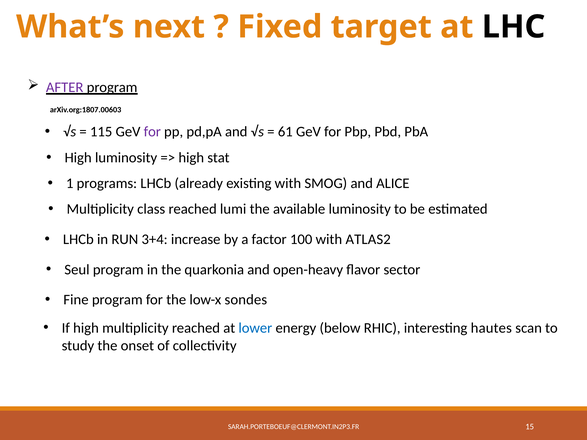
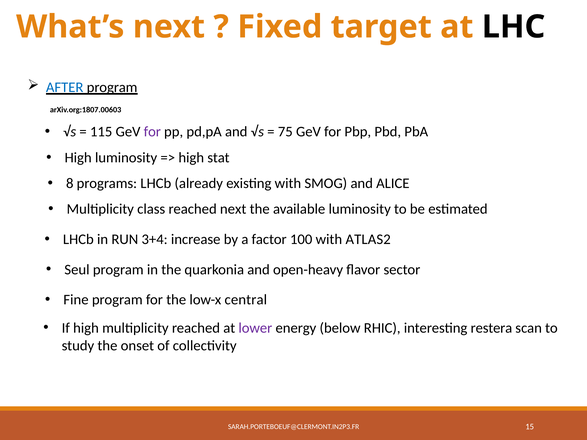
AFTER colour: purple -> blue
61: 61 -> 75
1: 1 -> 8
reached lumi: lumi -> next
sondes: sondes -> central
lower colour: blue -> purple
hautes: hautes -> restera
